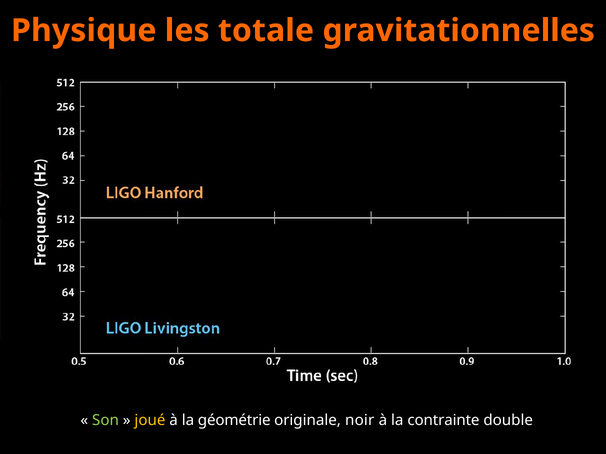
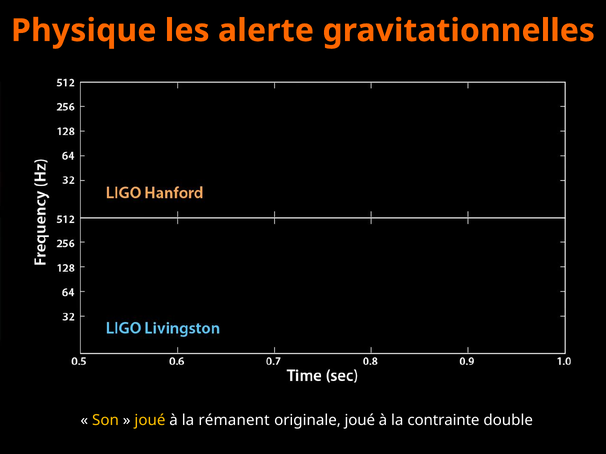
totale: totale -> alerte
Son colour: light green -> yellow
géométrie: géométrie -> rémanent
originale noir: noir -> joué
